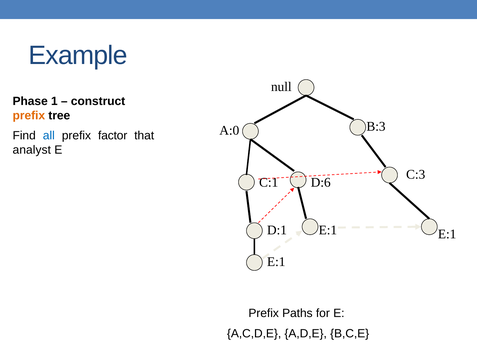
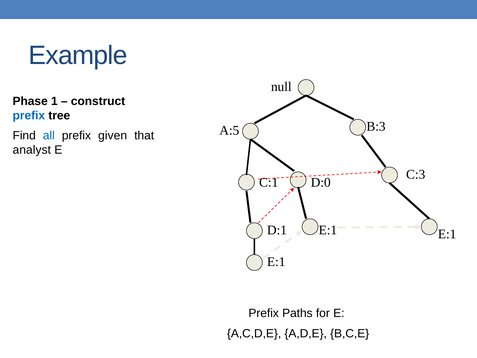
prefix at (29, 115) colour: orange -> blue
A:0: A:0 -> A:5
factor: factor -> given
D:6: D:6 -> D:0
